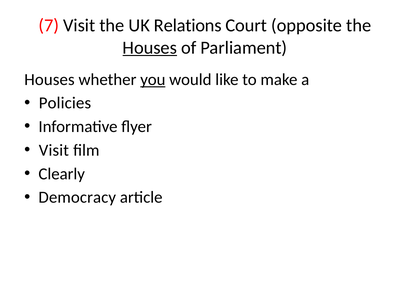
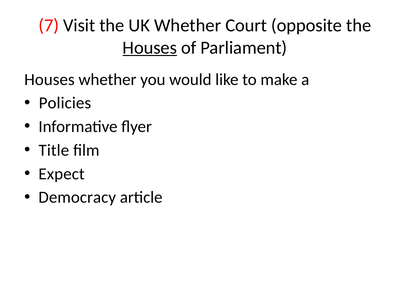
UK Relations: Relations -> Whether
you underline: present -> none
Visit at (54, 150): Visit -> Title
Clearly: Clearly -> Expect
